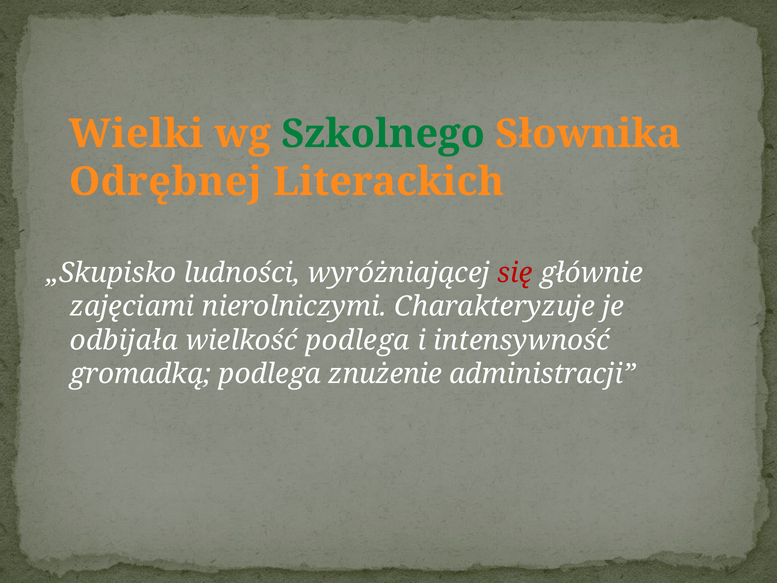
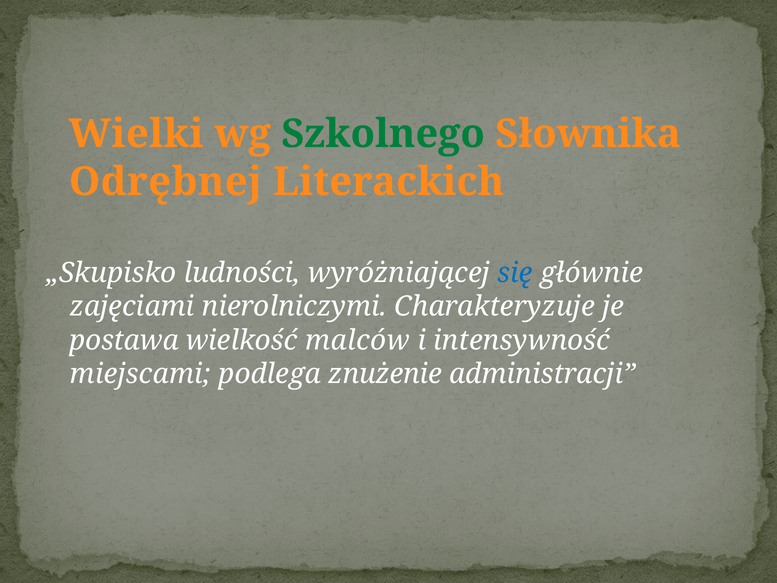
się colour: red -> blue
odbijała: odbijała -> postawa
wielkość podlega: podlega -> malców
gromadką: gromadką -> miejscami
